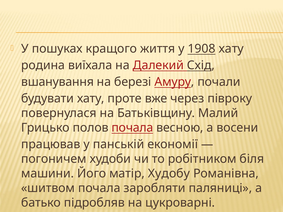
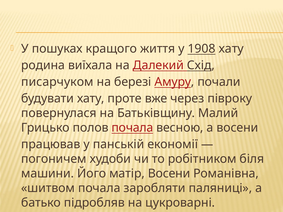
вшанування: вшанування -> писарчуком
матір Худобу: Худобу -> Восени
